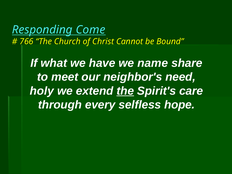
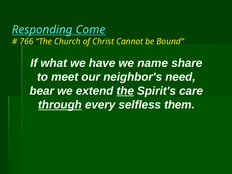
holy: holy -> bear
through underline: none -> present
hope: hope -> them
